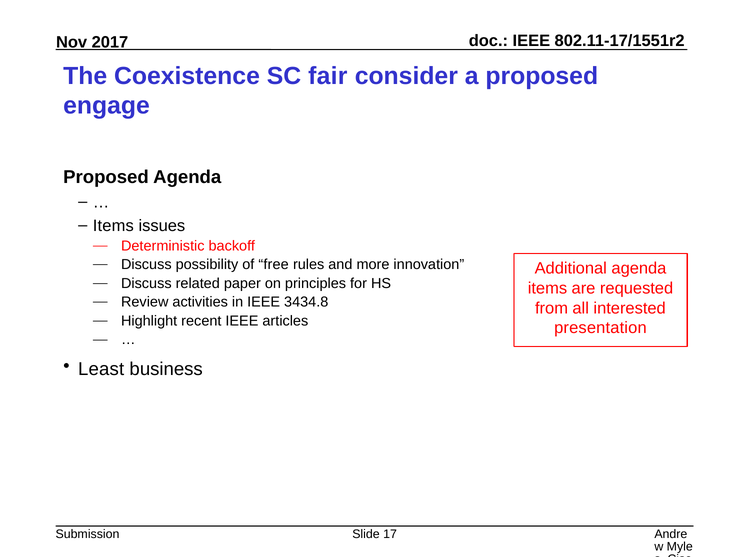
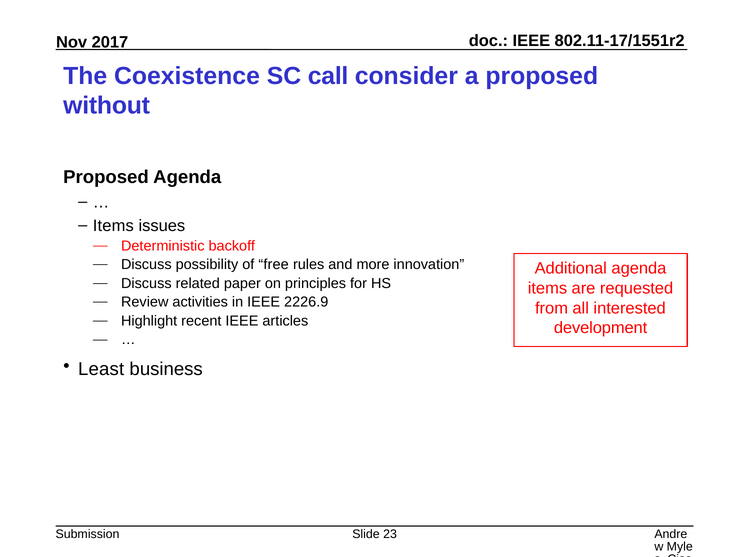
fair: fair -> call
engage: engage -> without
3434.8: 3434.8 -> 2226.9
presentation: presentation -> development
17: 17 -> 23
